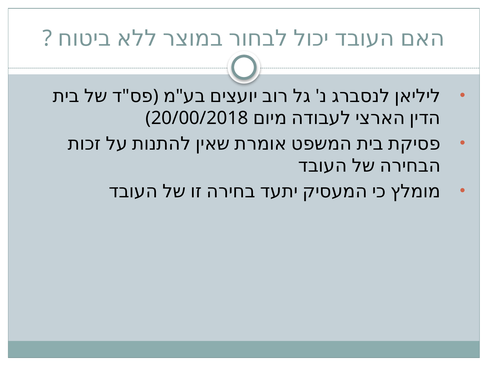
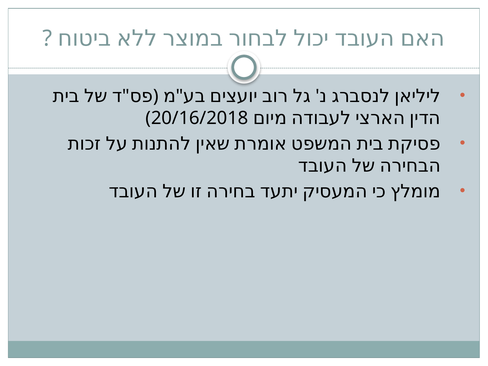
20/00/2018: 20/00/2018 -> 20/16/2018
